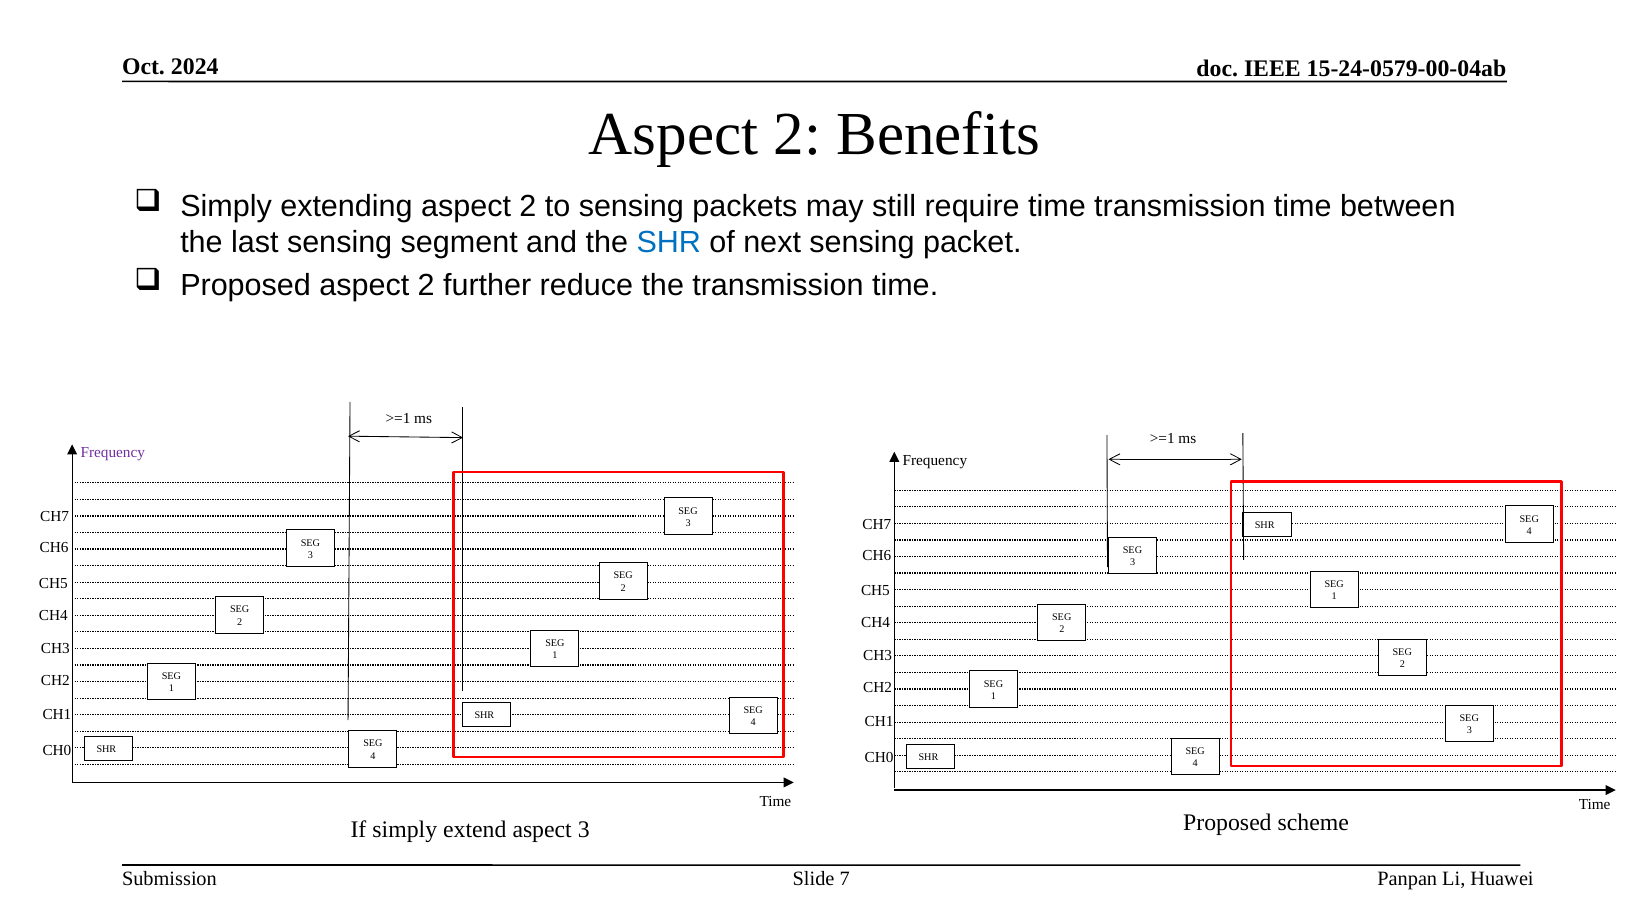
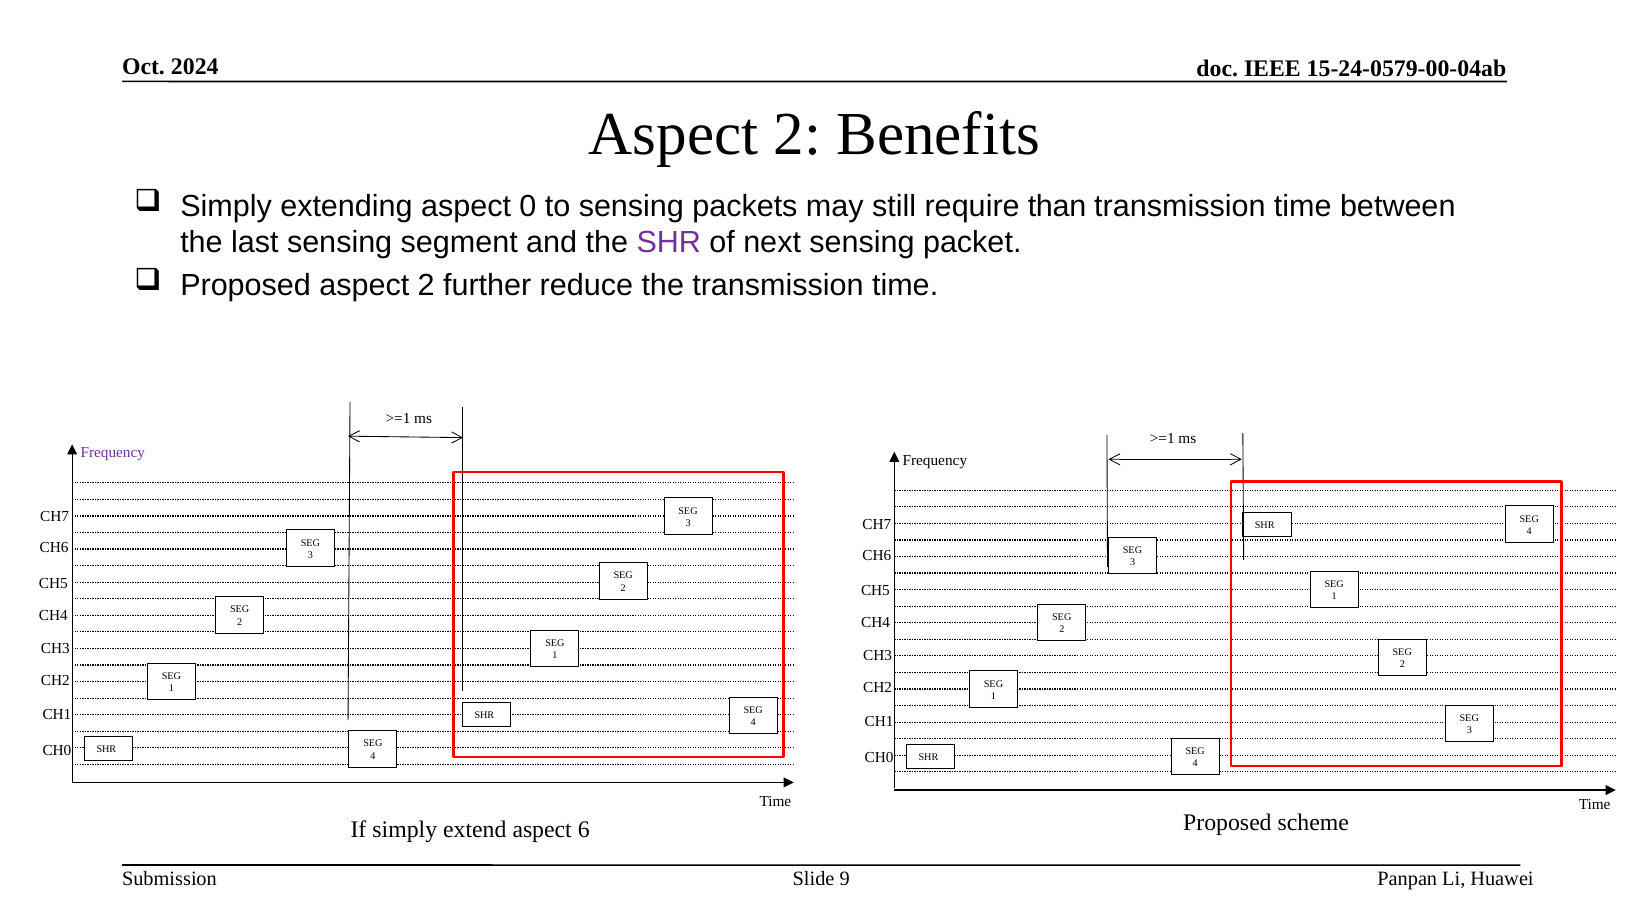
extending aspect 2: 2 -> 0
require time: time -> than
SHR at (669, 243) colour: blue -> purple
aspect 3: 3 -> 6
7: 7 -> 9
